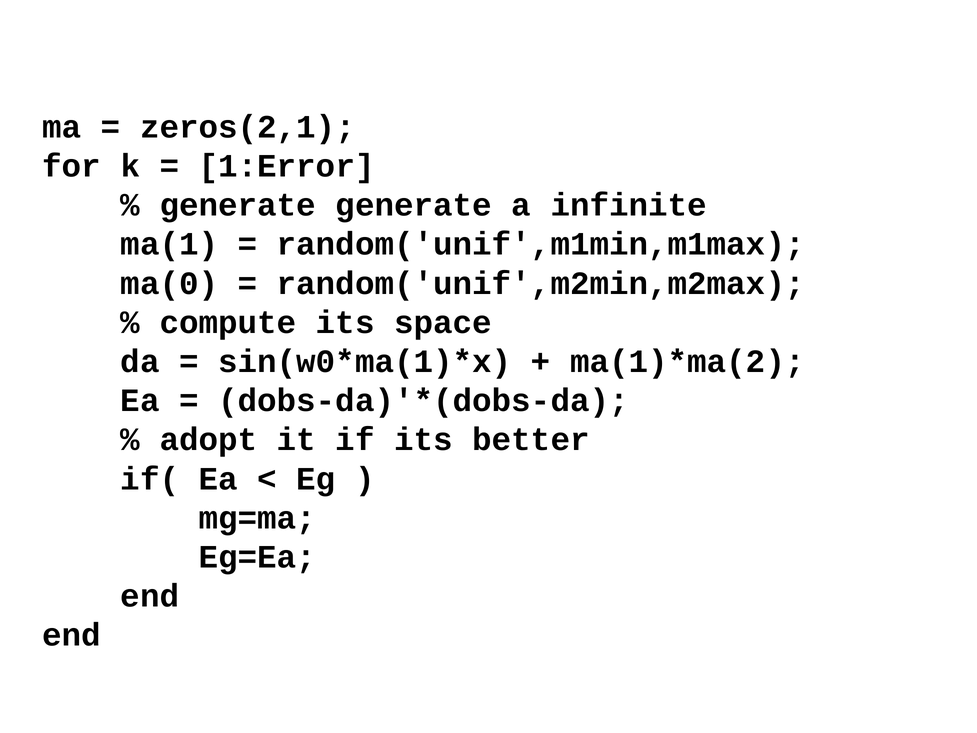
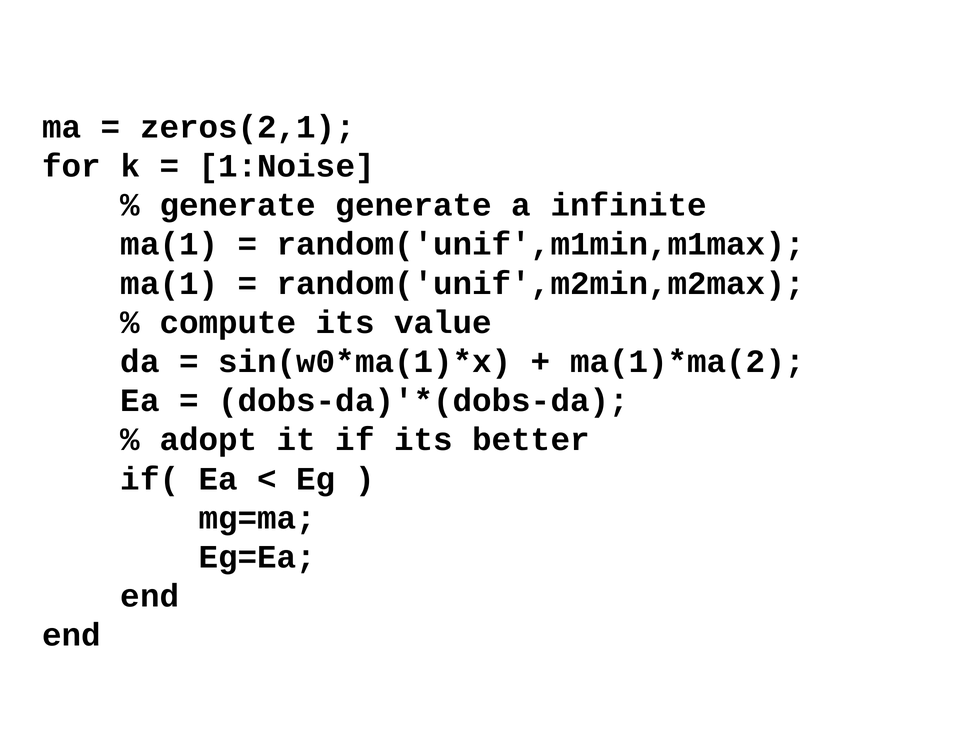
1:Error: 1:Error -> 1:Noise
ma(0 at (169, 283): ma(0 -> ma(1
space: space -> value
